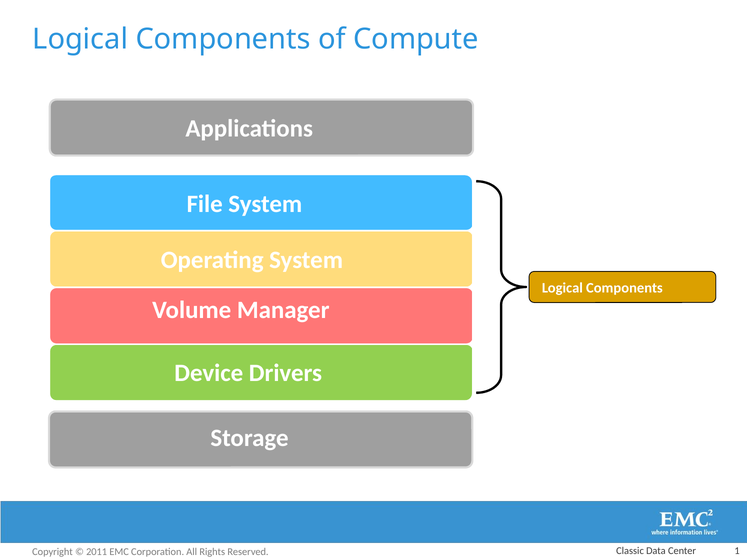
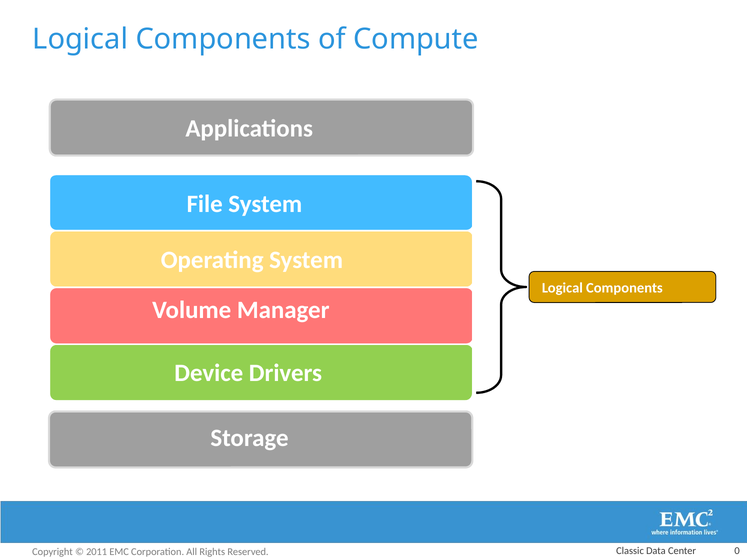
1: 1 -> 0
